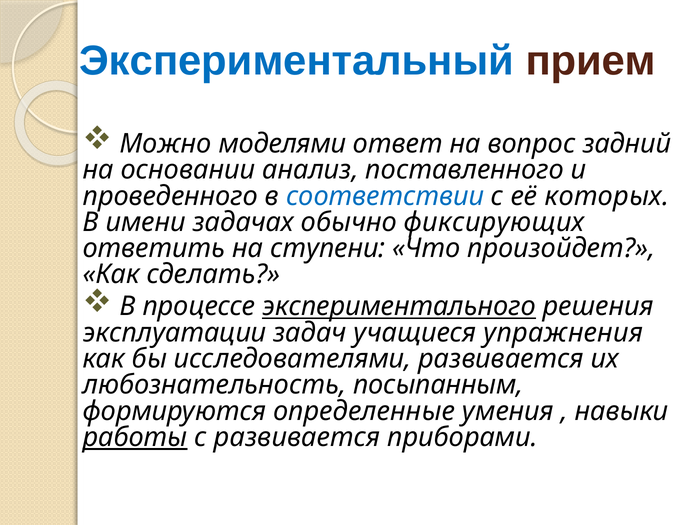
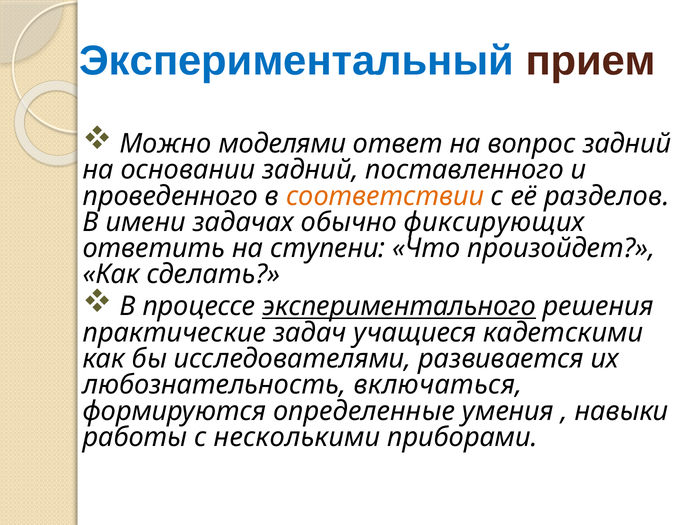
основании анализ: анализ -> задний
соответствии colour: blue -> orange
которых: которых -> разделов
эксплуатации: эксплуатации -> практические
упражнения: упражнения -> кадетскими
посыпанным: посыпанным -> включаться
работы underline: present -> none
с развивается: развивается -> несколькими
